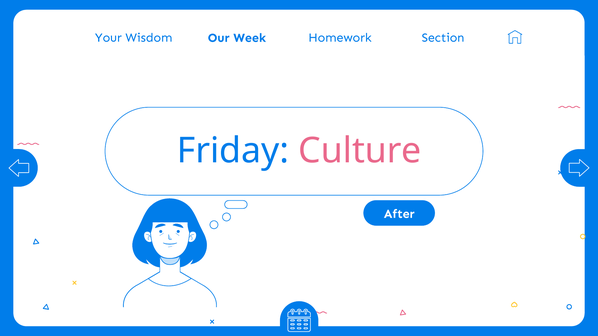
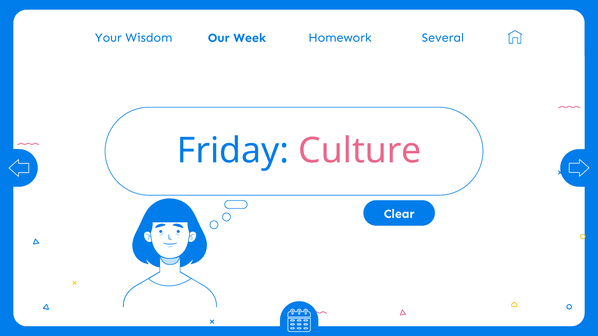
Section: Section -> Several
After: After -> Clear
